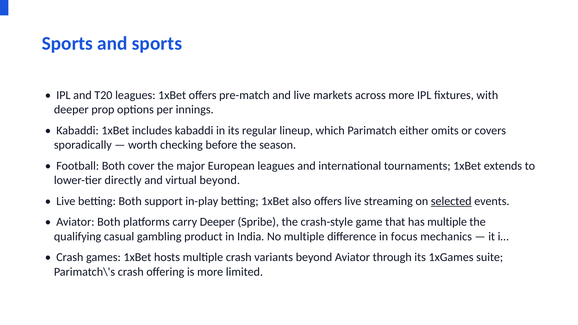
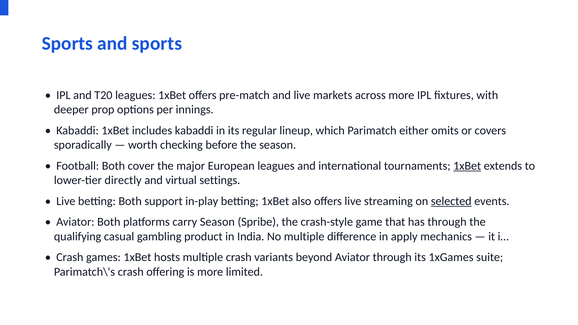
1xBet at (467, 166) underline: none -> present
virtual beyond: beyond -> settings
carry Deeper: Deeper -> Season
has multiple: multiple -> through
focus: focus -> apply
